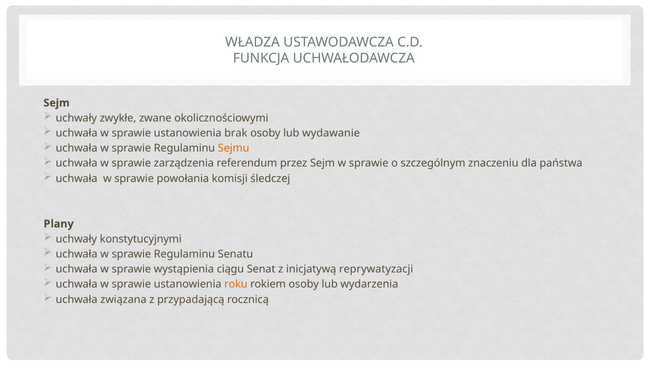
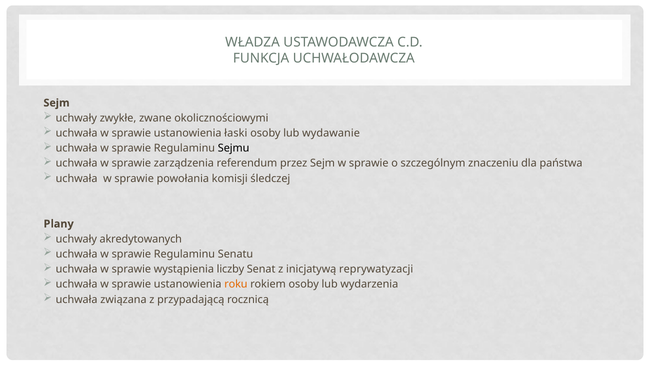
brak: brak -> łaski
Sejmu colour: orange -> black
konstytucyjnymi: konstytucyjnymi -> akredytowanych
ciągu: ciągu -> liczby
